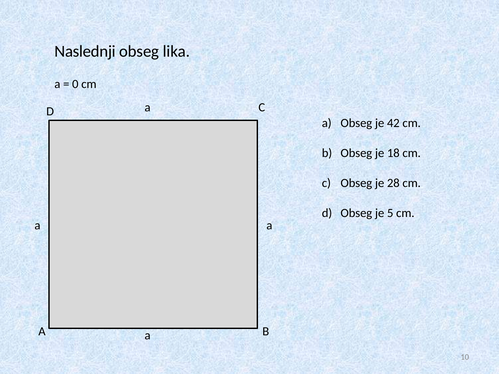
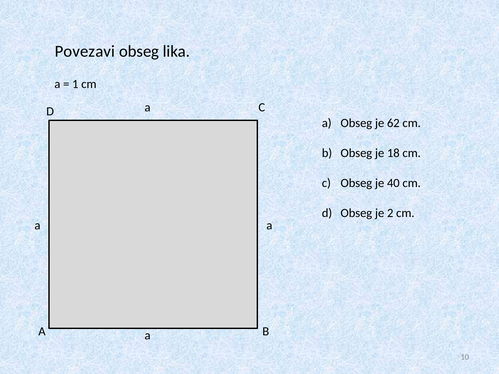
Naslednji: Naslednji -> Povezavi
0: 0 -> 1
42: 42 -> 62
28: 28 -> 40
5: 5 -> 2
